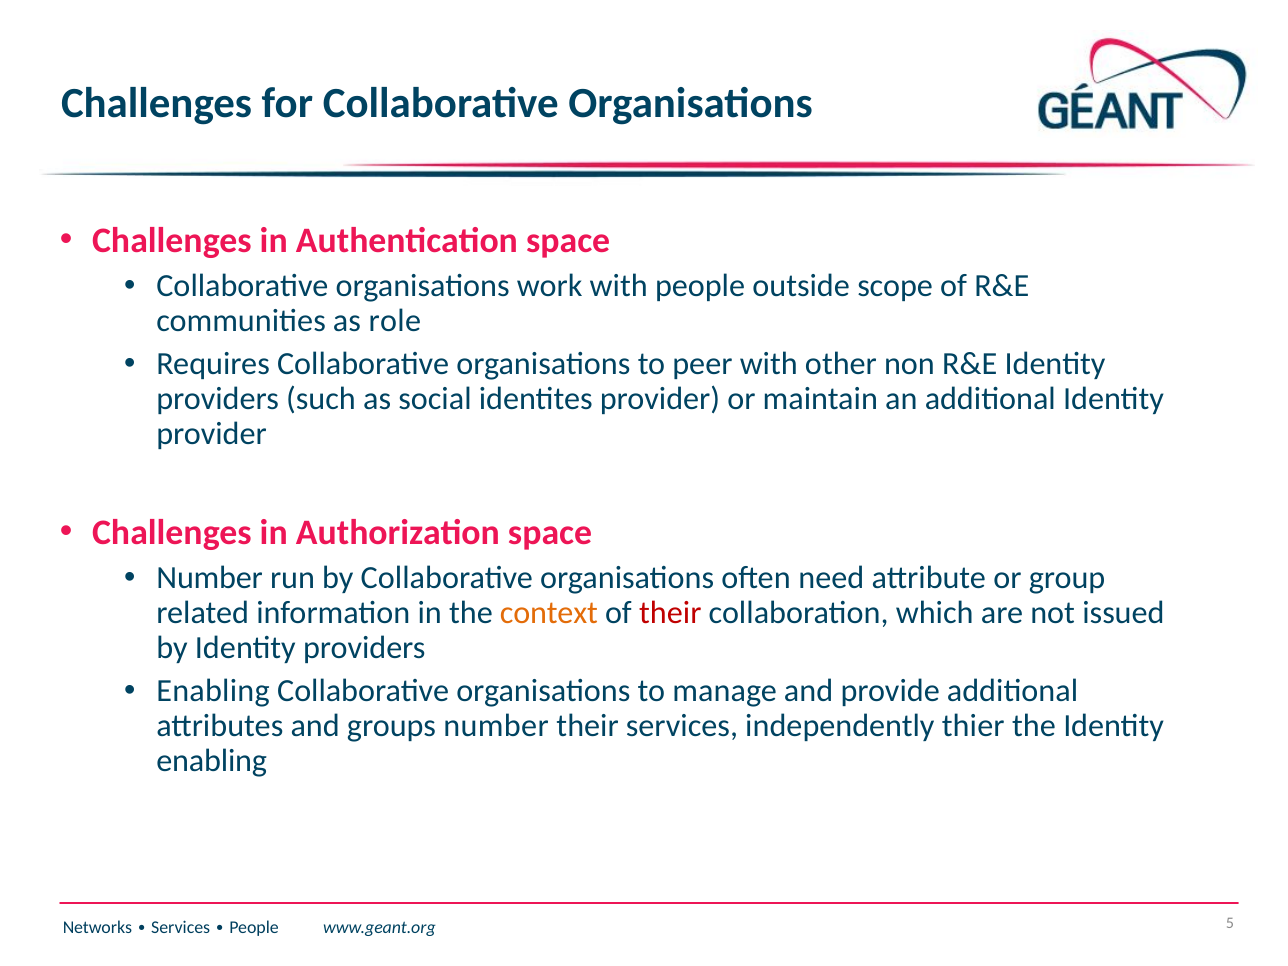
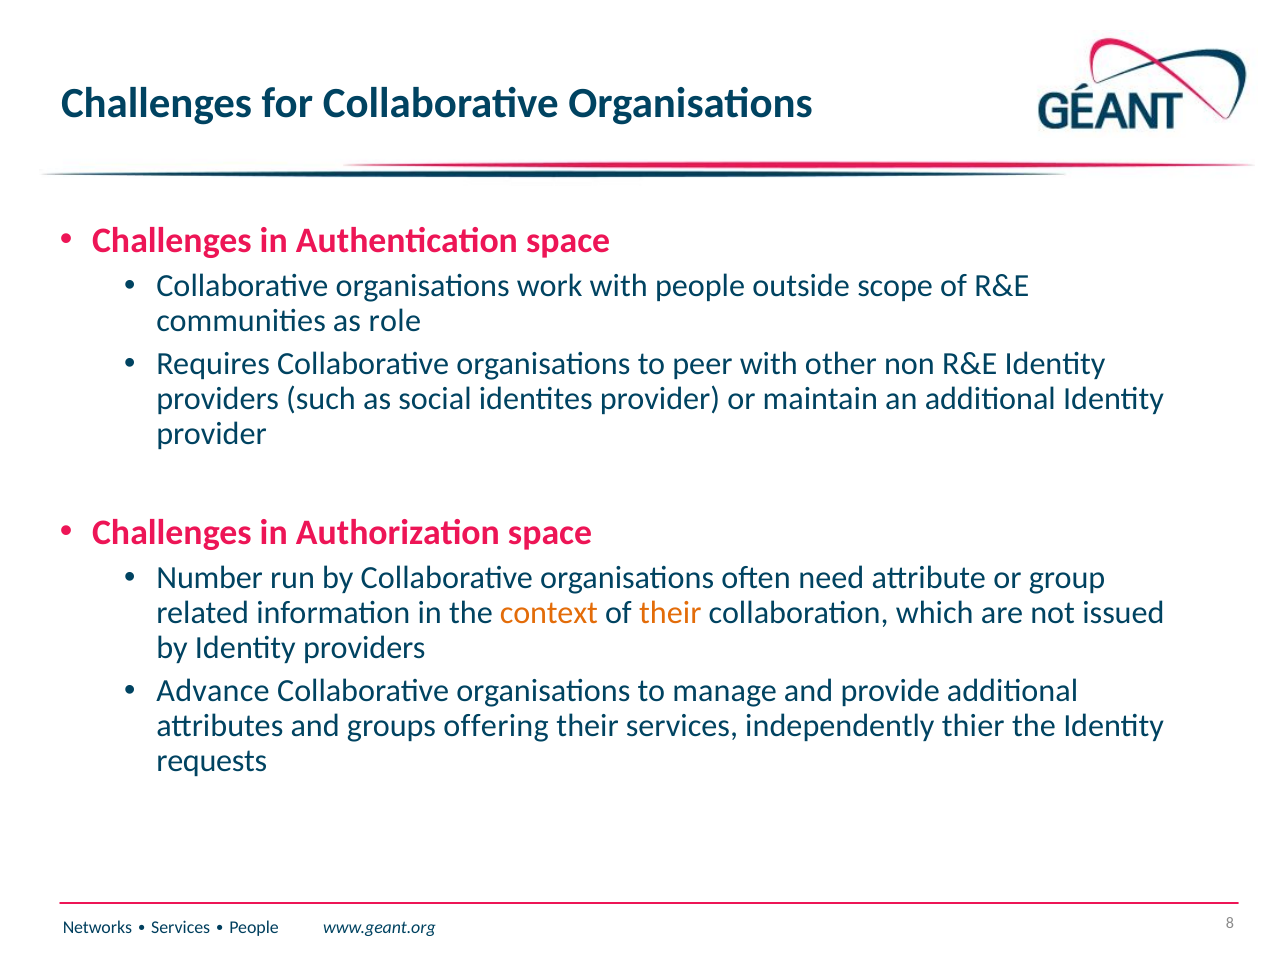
their at (670, 613) colour: red -> orange
Enabling at (213, 691): Enabling -> Advance
groups number: number -> offering
enabling at (212, 761): enabling -> requests
5: 5 -> 8
